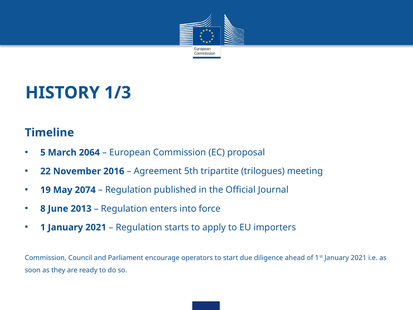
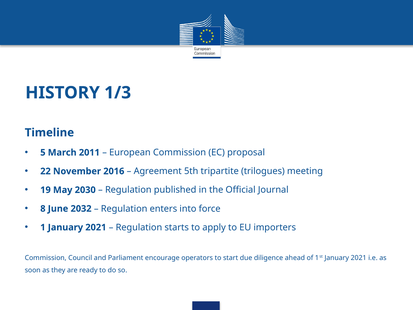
2064: 2064 -> 2011
2074: 2074 -> 2030
2013: 2013 -> 2032
